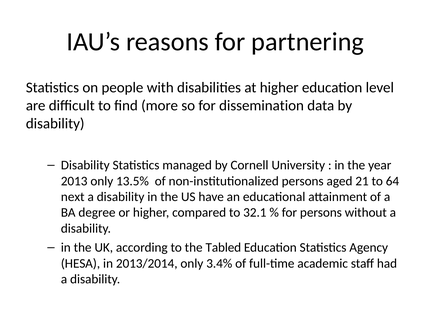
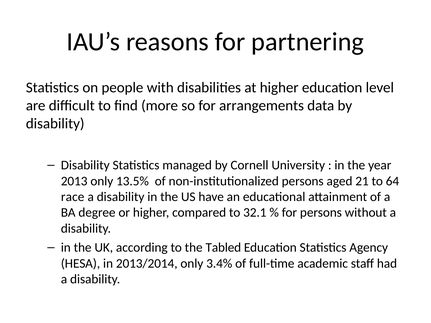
dissemination: dissemination -> arrangements
next: next -> race
